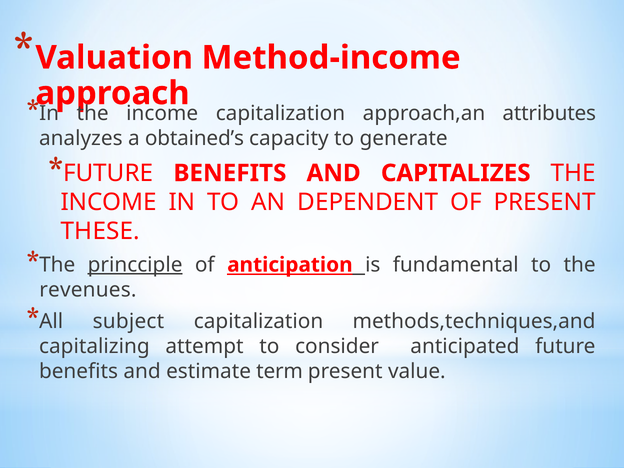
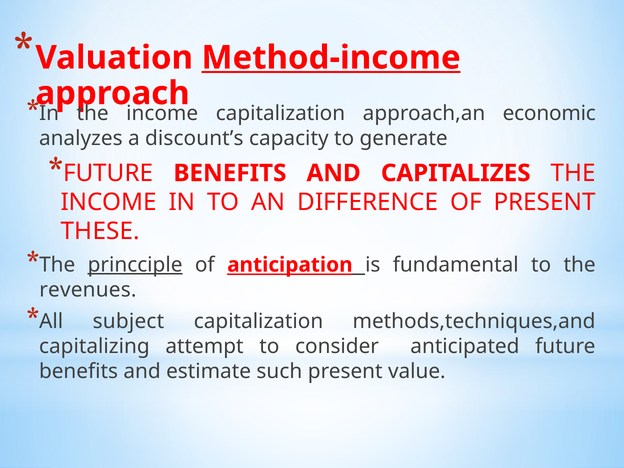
Method-income underline: none -> present
attributes: attributes -> economic
obtained’s: obtained’s -> discount’s
DEPENDENT: DEPENDENT -> DIFFERENCE
term: term -> such
